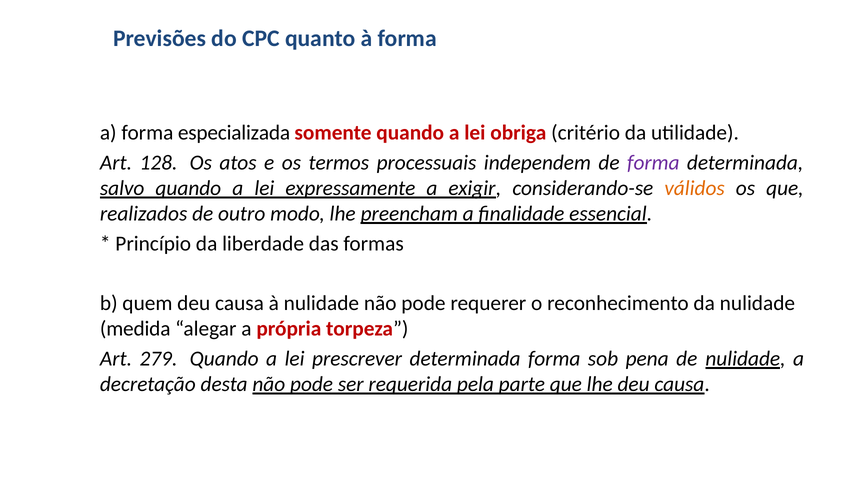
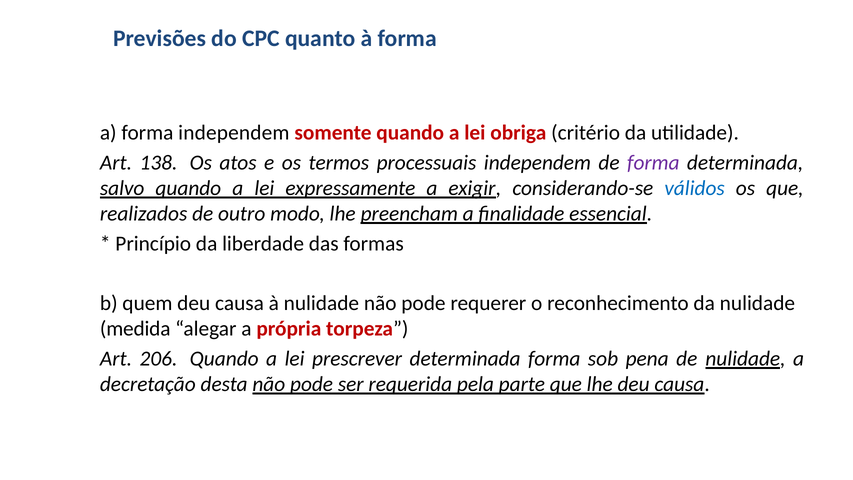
forma especializada: especializada -> independem
128: 128 -> 138
válidos colour: orange -> blue
279: 279 -> 206
